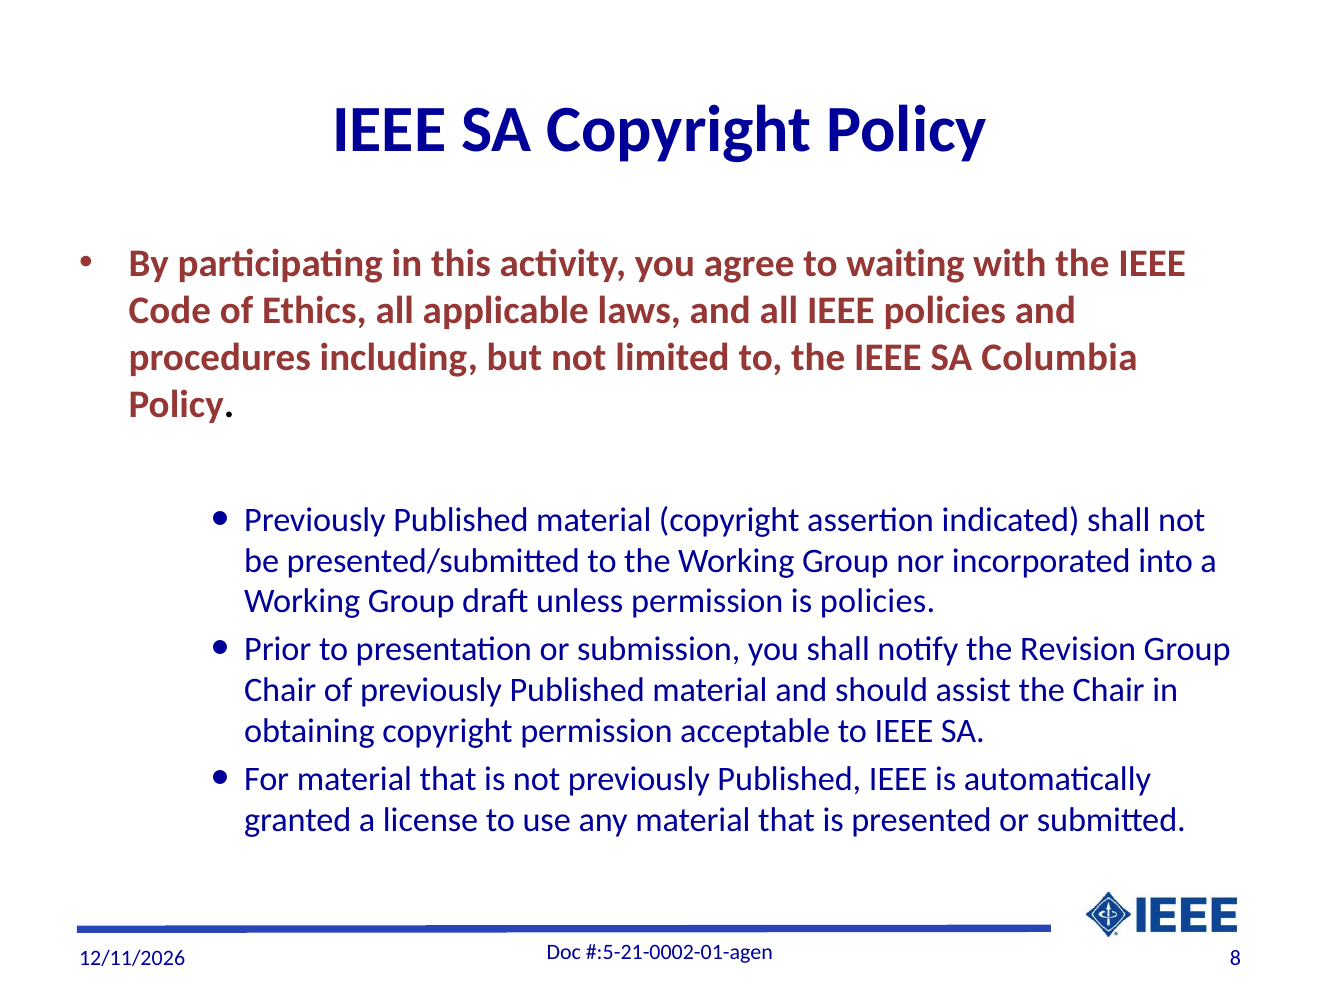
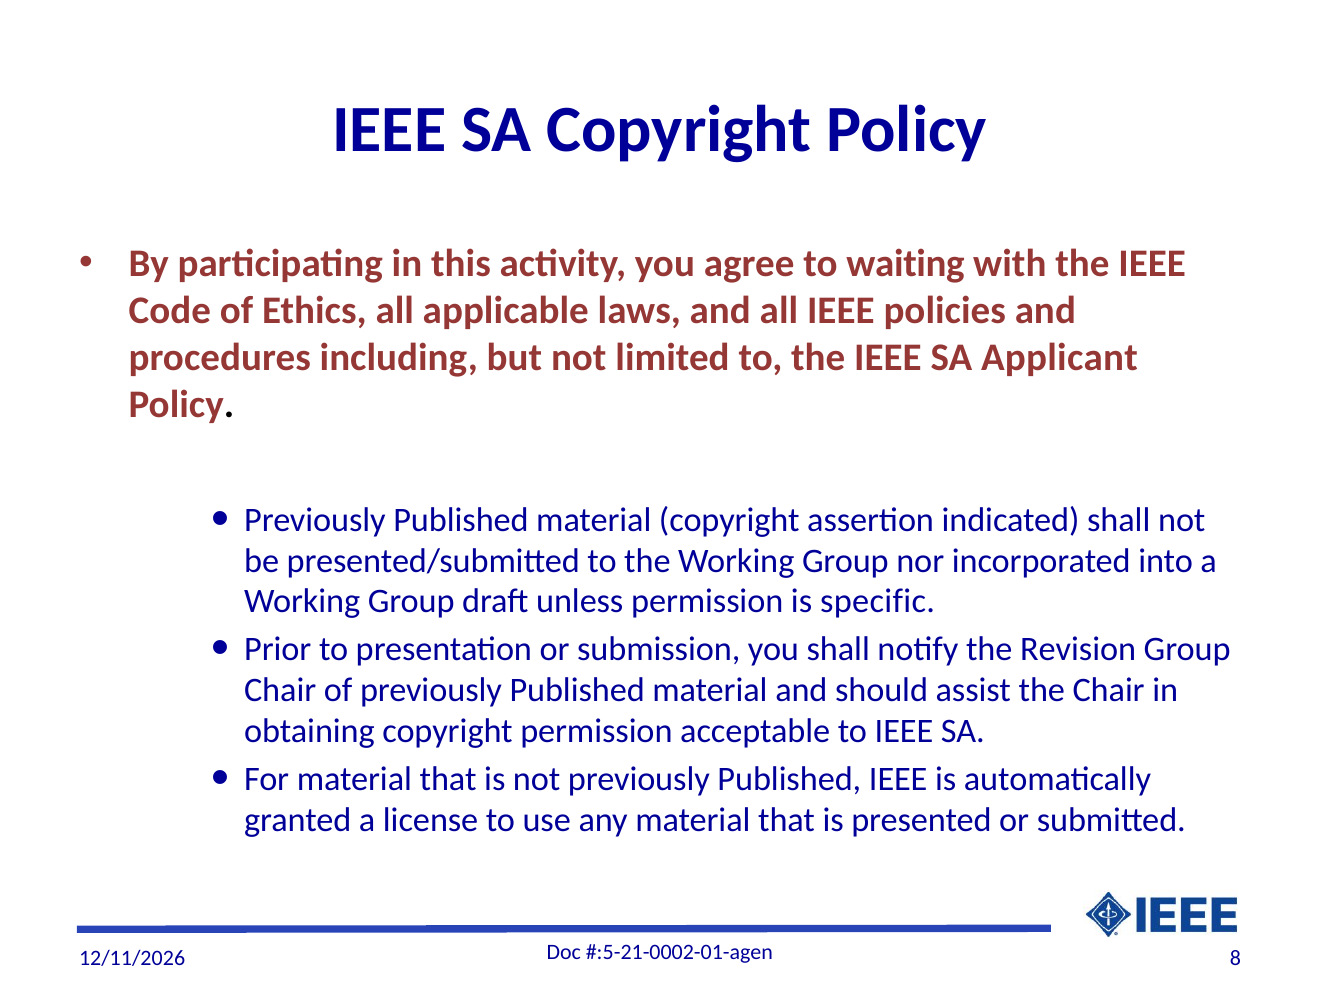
Columbia: Columbia -> Applicant
is policies: policies -> specific
